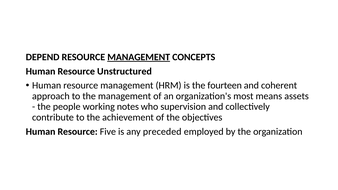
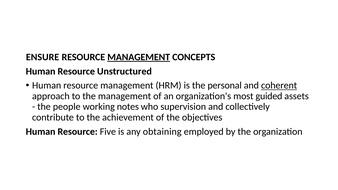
DEPEND: DEPEND -> ENSURE
fourteen: fourteen -> personal
coherent underline: none -> present
means: means -> guided
preceded: preceded -> obtaining
